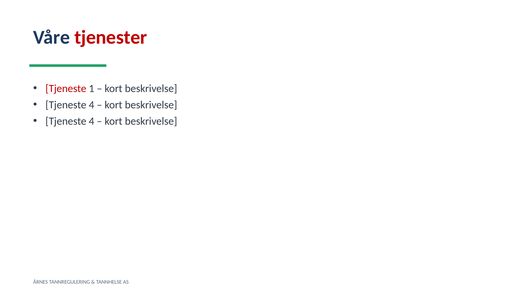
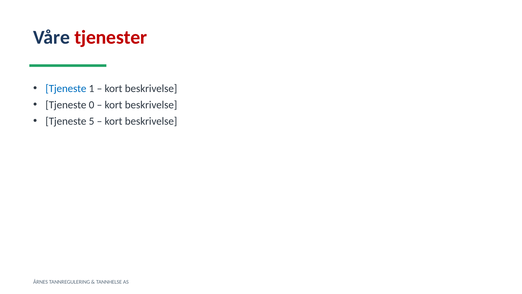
Tjeneste at (66, 88) colour: red -> blue
4 at (92, 105): 4 -> 0
4 at (92, 121): 4 -> 5
